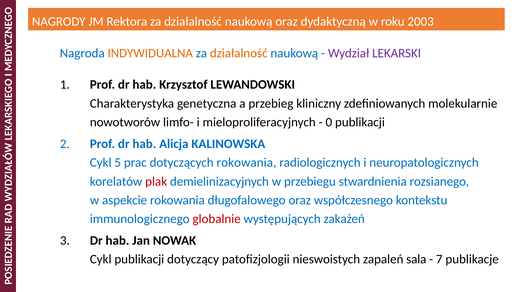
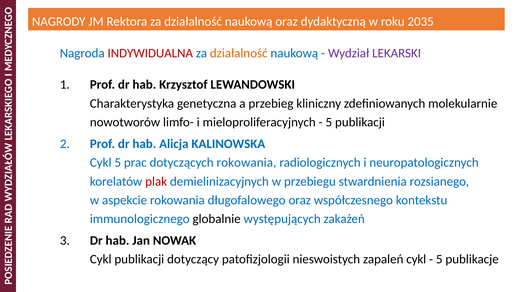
2003: 2003 -> 2035
INDYWIDUALNA colour: orange -> red
0 at (329, 122): 0 -> 5
globalnie colour: red -> black
zapaleń sala: sala -> cykl
7 at (439, 259): 7 -> 5
